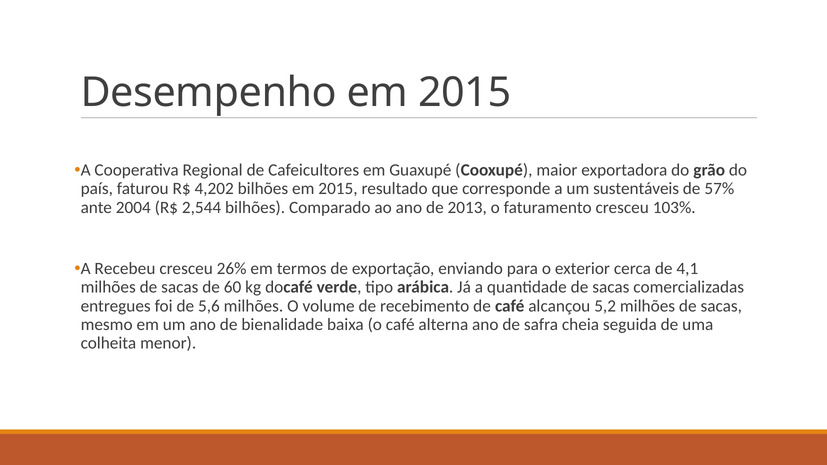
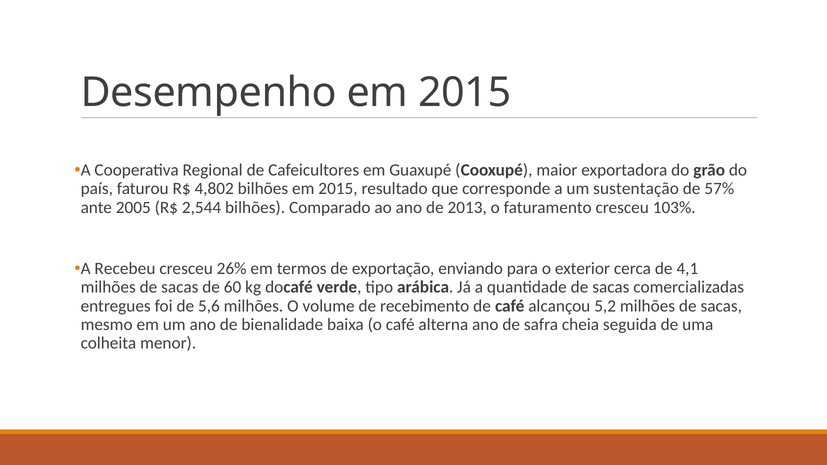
4,202: 4,202 -> 4,802
sustentáveis: sustentáveis -> sustentação
2004: 2004 -> 2005
